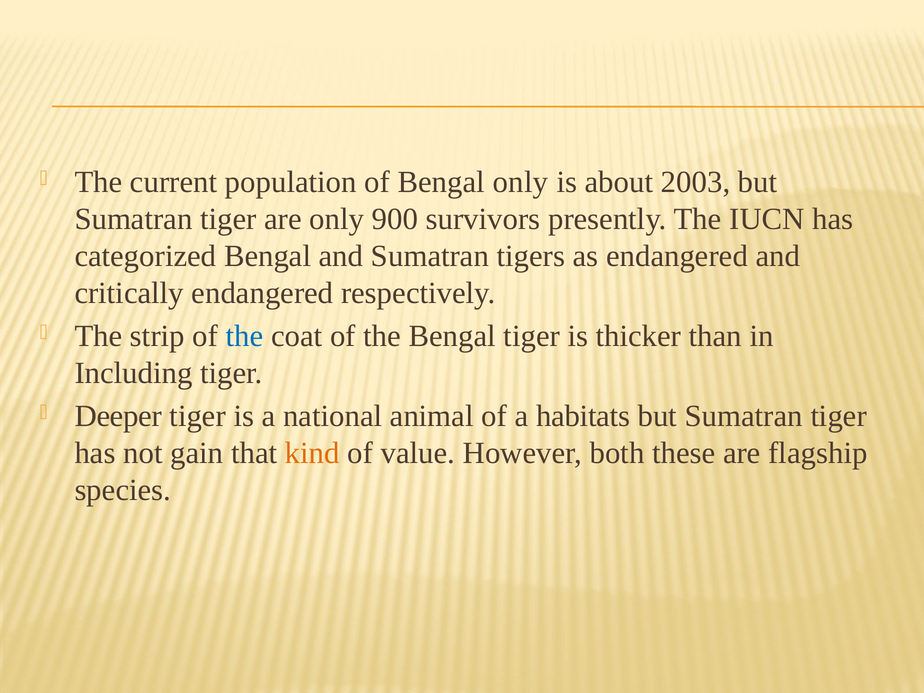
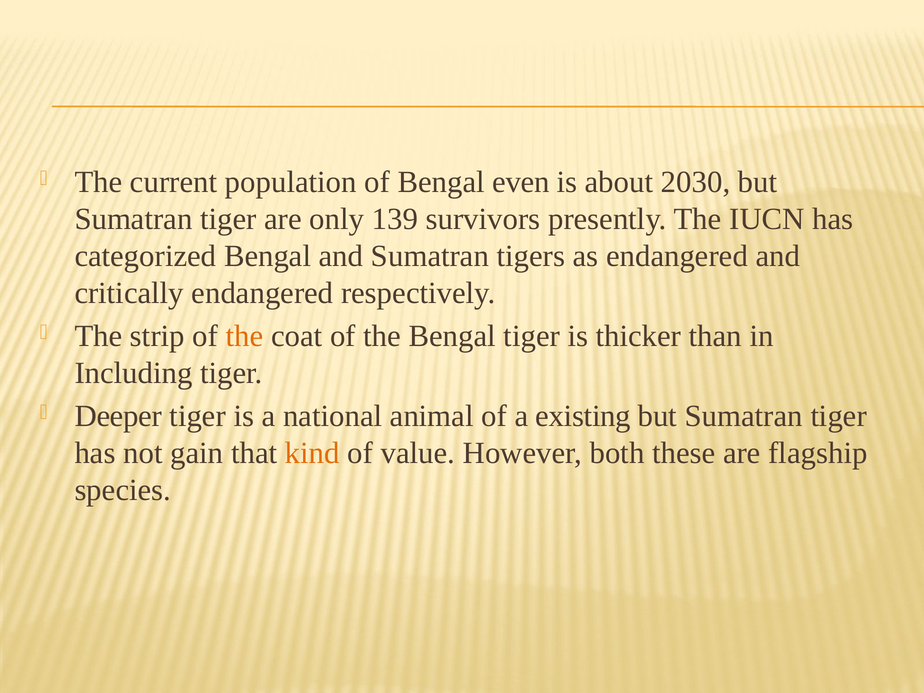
Bengal only: only -> even
2003: 2003 -> 2030
900: 900 -> 139
the at (245, 336) colour: blue -> orange
habitats: habitats -> existing
